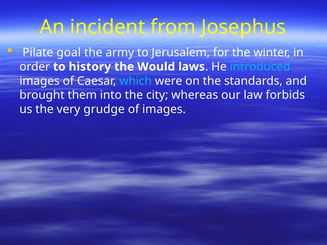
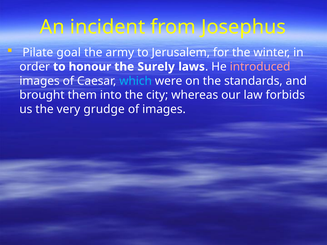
history: history -> honour
Would: Would -> Surely
introduced colour: light blue -> pink
